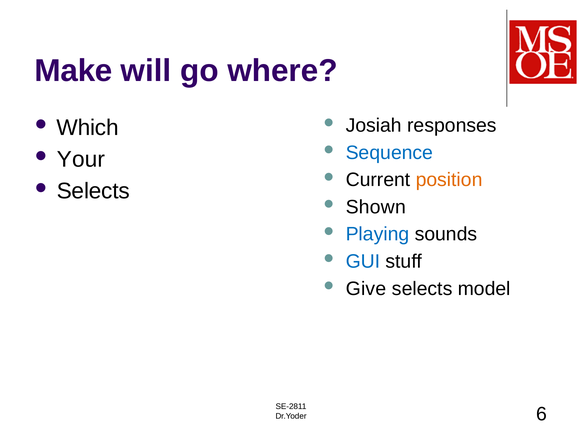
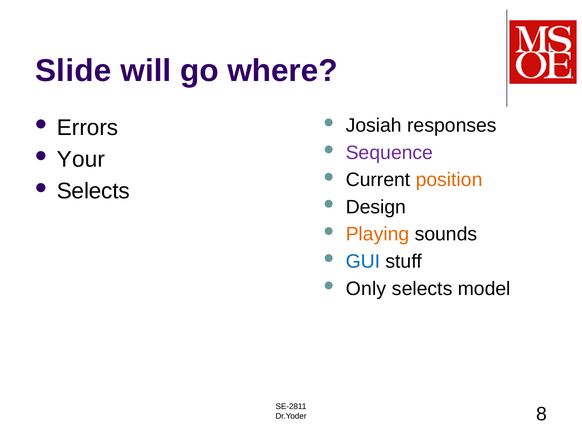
Make: Make -> Slide
Which: Which -> Errors
Sequence colour: blue -> purple
Shown: Shown -> Design
Playing colour: blue -> orange
Give: Give -> Only
6: 6 -> 8
